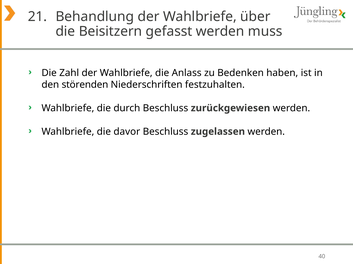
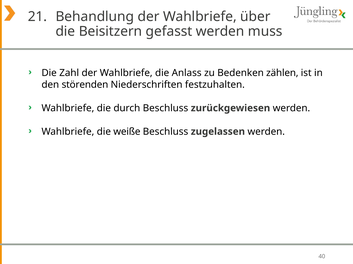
haben: haben -> zählen
davor: davor -> weiße
